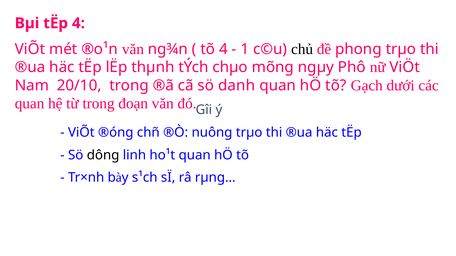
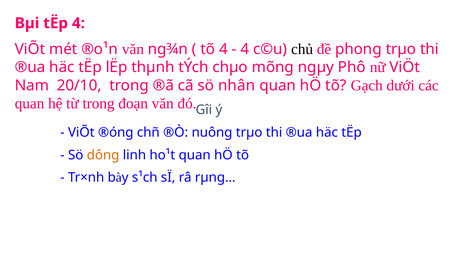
1 at (245, 49): 1 -> 4
danh: danh -> nhân
dông colour: black -> orange
